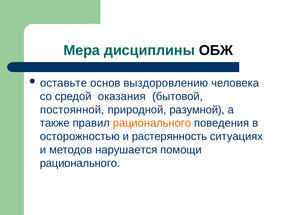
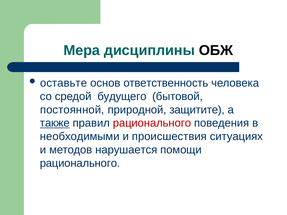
выздоровлению: выздоровлению -> ответственность
оказания: оказания -> будущего
разумной: разумной -> защитите
также underline: none -> present
рационального at (152, 123) colour: orange -> red
осторожностью: осторожностью -> необходимыми
растерянность: растерянность -> происшествия
